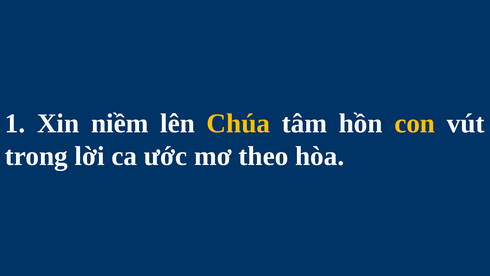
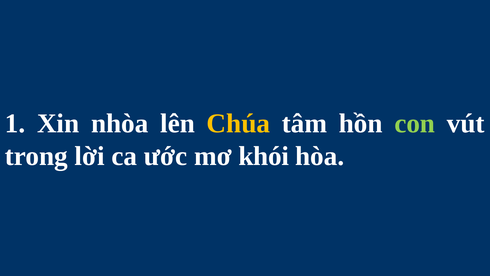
niềm: niềm -> nhòa
con colour: yellow -> light green
theo: theo -> khói
